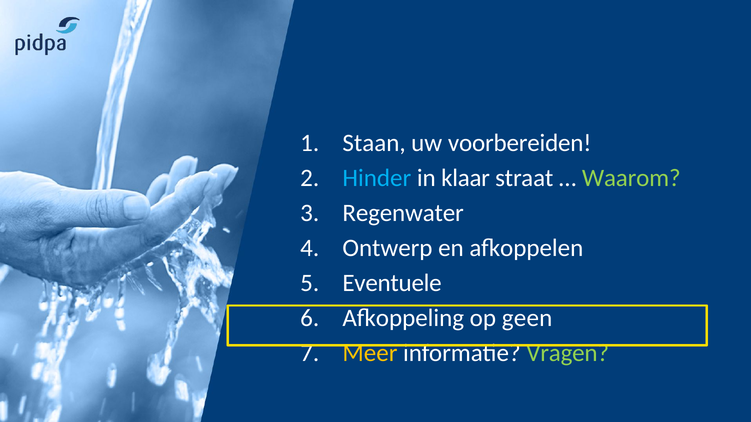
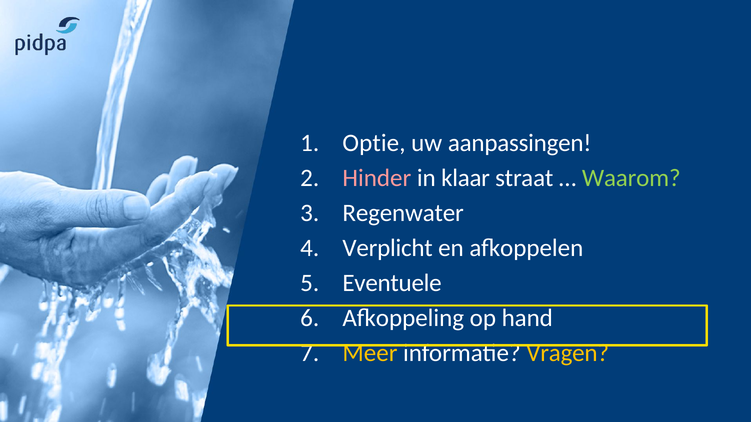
Staan: Staan -> Optie
voorbereiden: voorbereiden -> aanpassingen
Hinder colour: light blue -> pink
Ontwerp: Ontwerp -> Verplicht
geen: geen -> hand
Vragen colour: light green -> yellow
